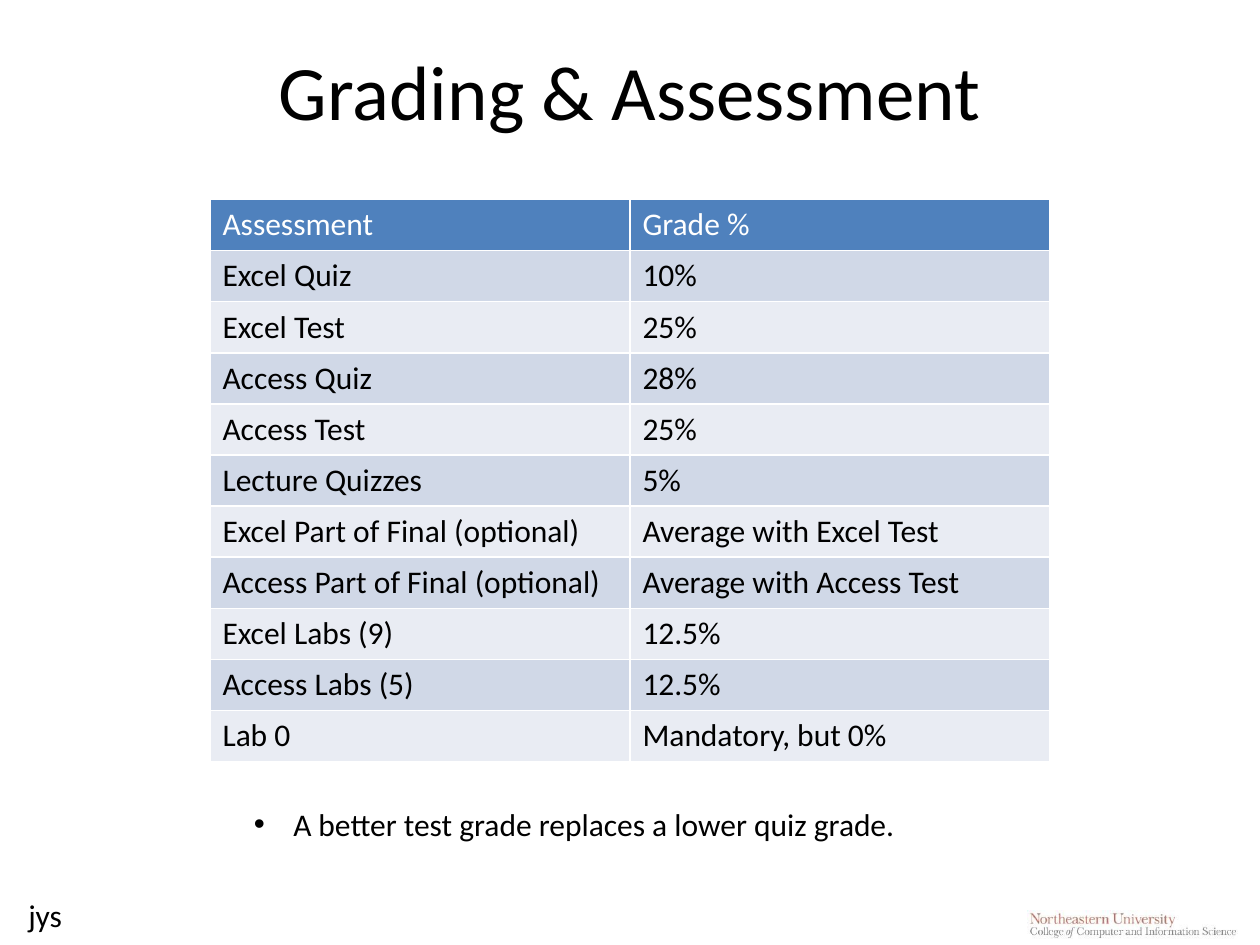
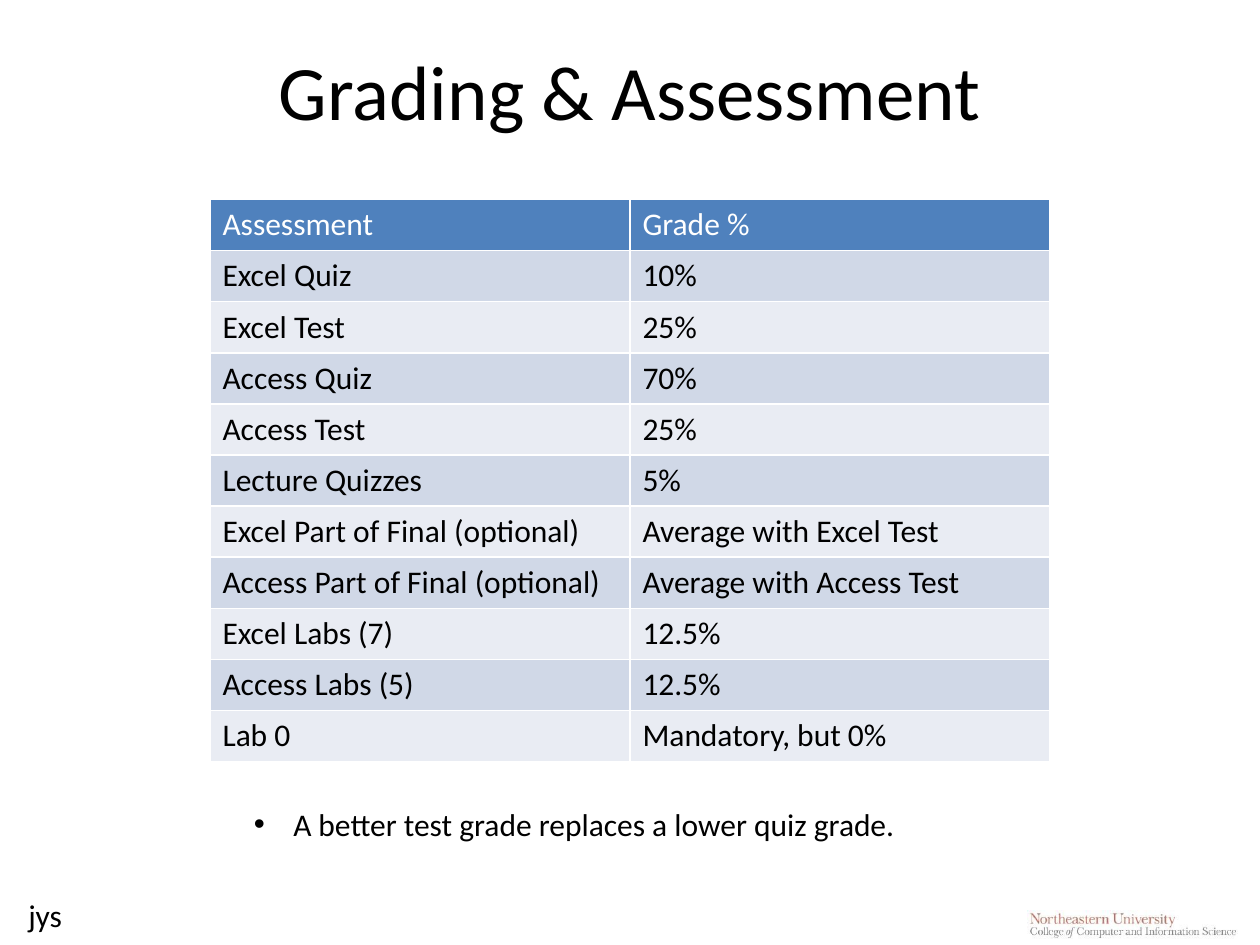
28%: 28% -> 70%
9: 9 -> 7
